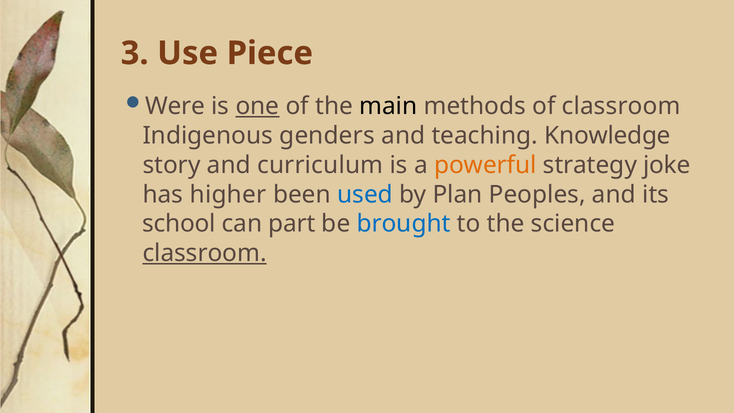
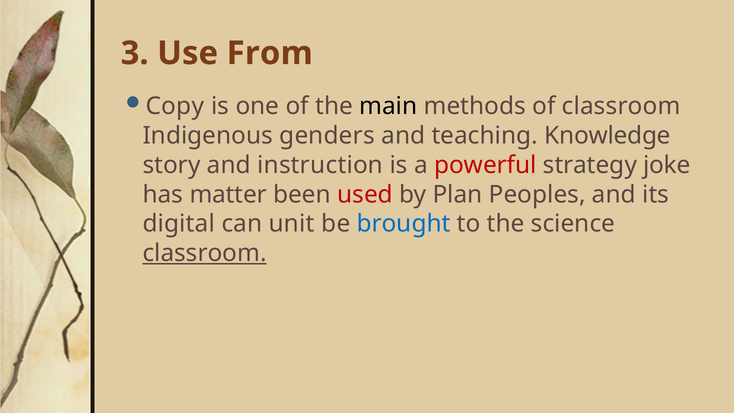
Piece: Piece -> From
Were: Were -> Copy
one underline: present -> none
curriculum: curriculum -> instruction
powerful colour: orange -> red
higher: higher -> matter
used colour: blue -> red
school: school -> digital
part: part -> unit
